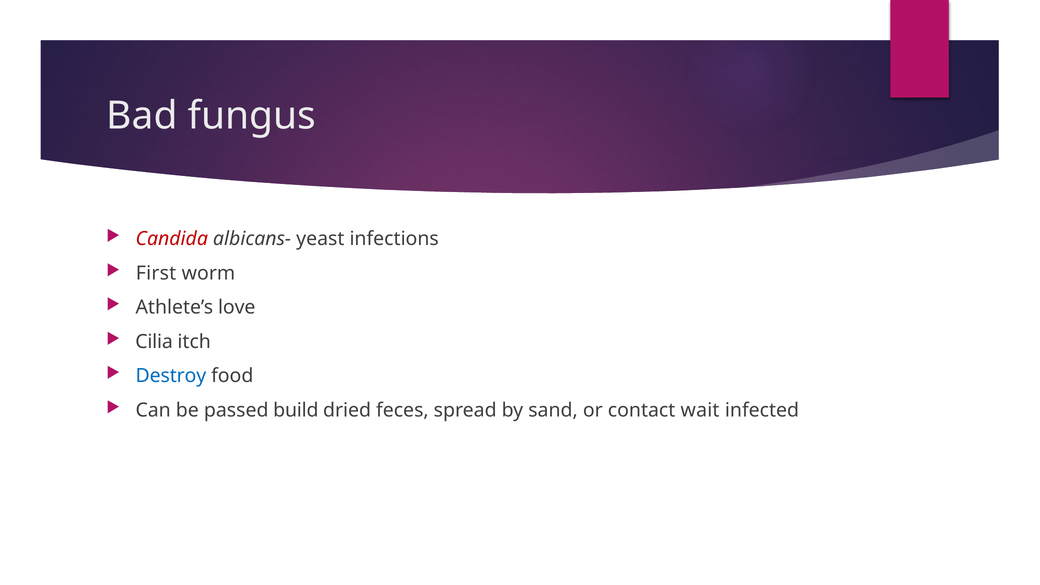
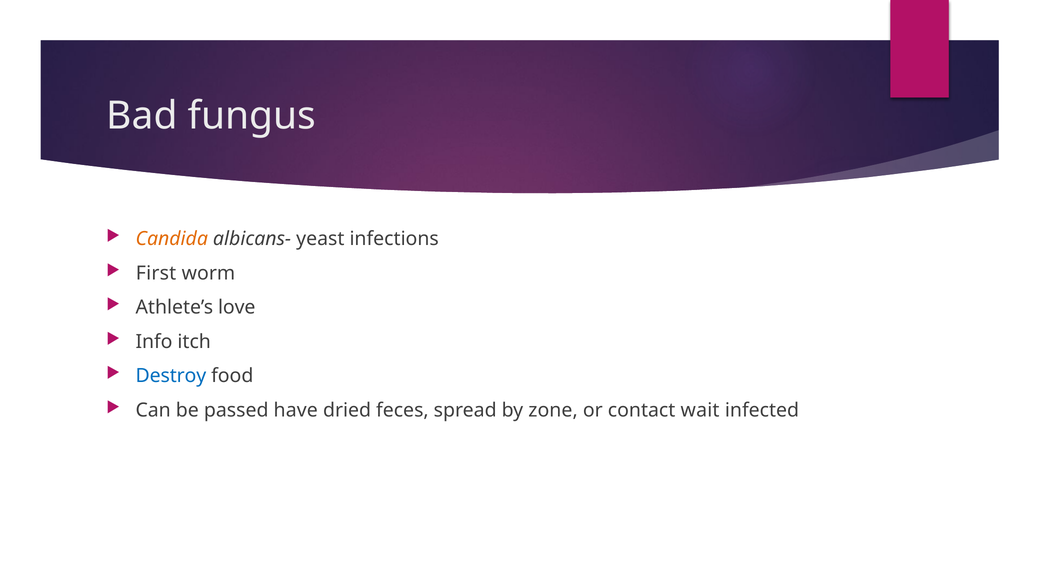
Candida colour: red -> orange
Cilia: Cilia -> Info
build: build -> have
sand: sand -> zone
